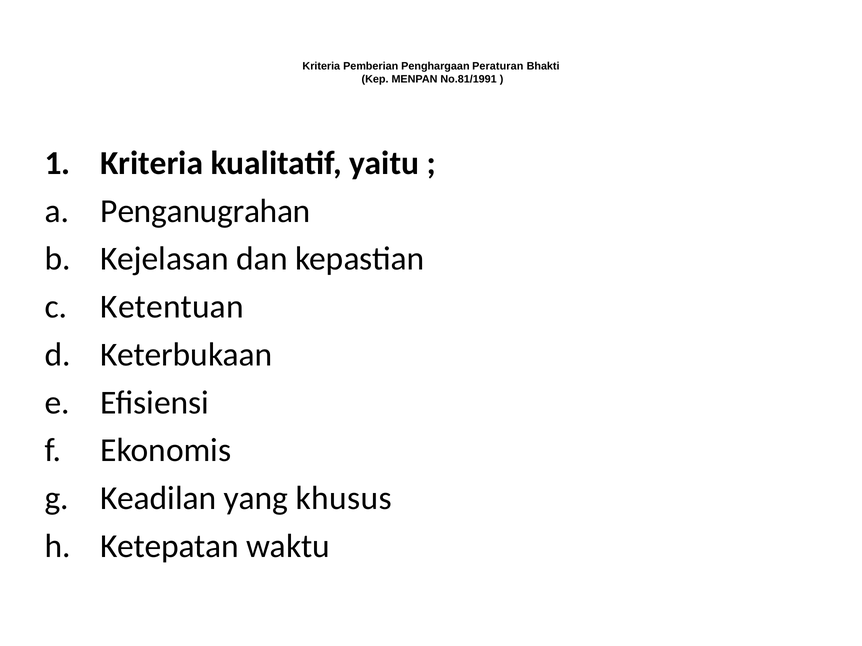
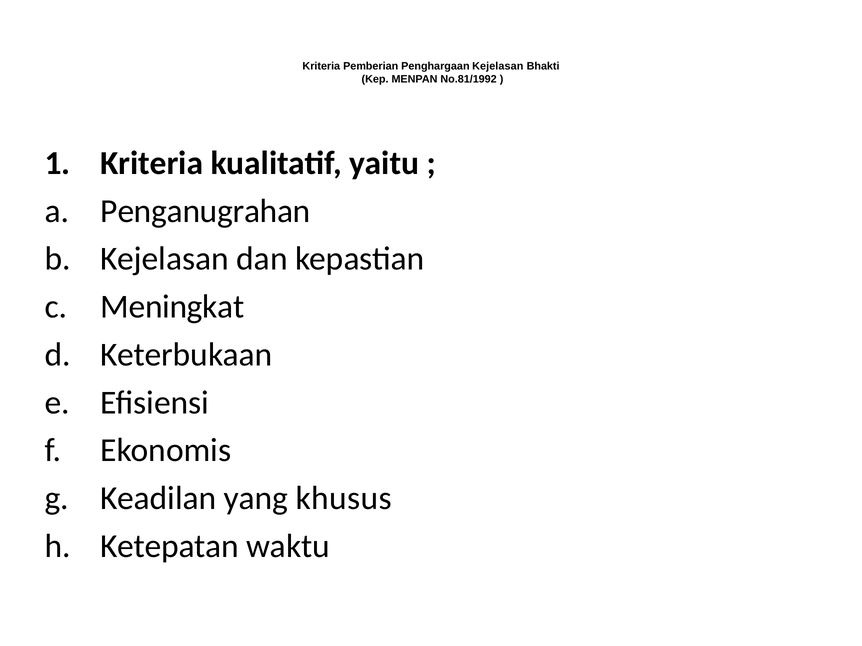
Penghargaan Peraturan: Peraturan -> Kejelasan
No.81/1991: No.81/1991 -> No.81/1992
Ketentuan: Ketentuan -> Meningkat
